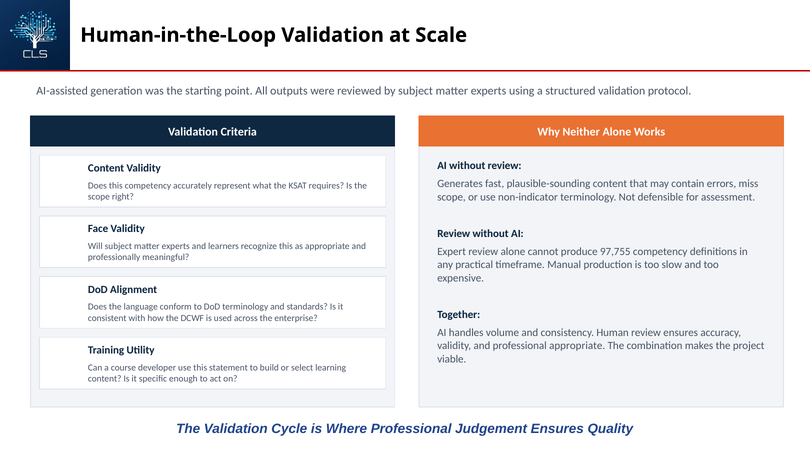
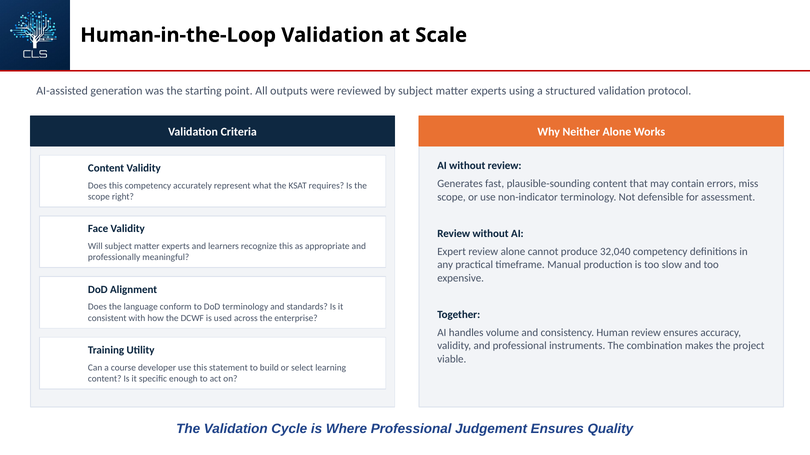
97,755: 97,755 -> 32,040
professional appropriate: appropriate -> instruments
